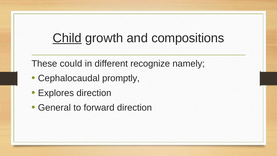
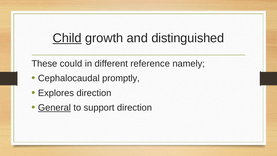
compositions: compositions -> distinguished
recognize: recognize -> reference
General underline: none -> present
forward: forward -> support
